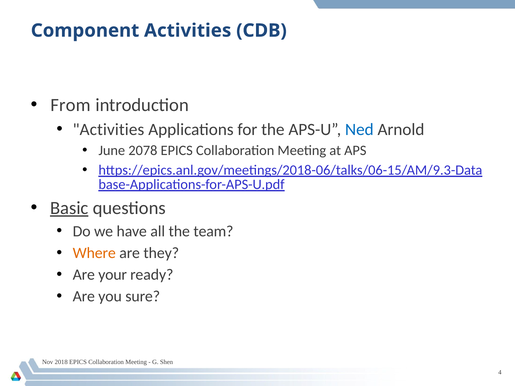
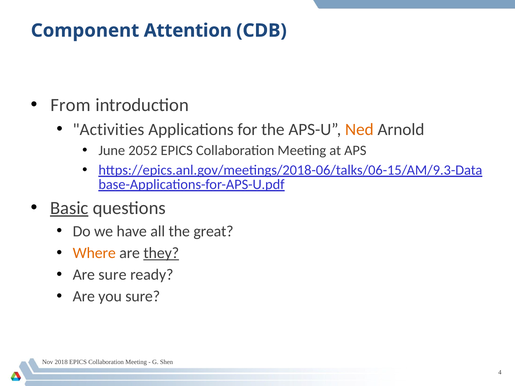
Component Activities: Activities -> Attention
Ned colour: blue -> orange
2078: 2078 -> 2052
team: team -> great
they underline: none -> present
Are your: your -> sure
